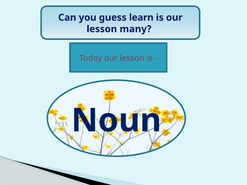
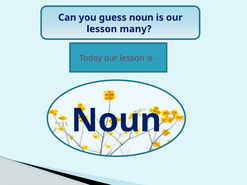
guess learn: learn -> noun
